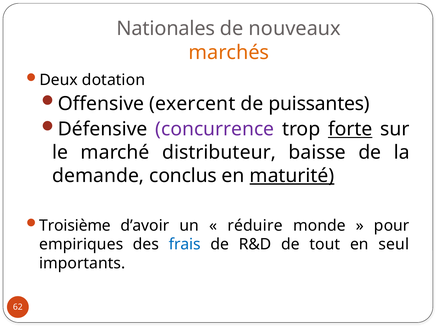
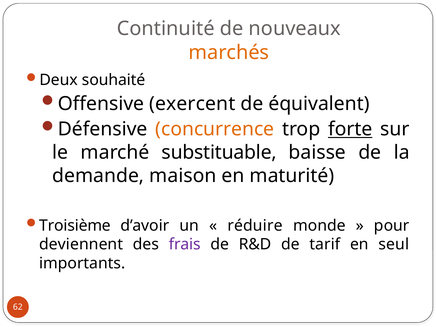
Nationales: Nationales -> Continuité
dotation: dotation -> souhaité
puissantes: puissantes -> équivalent
concurrence colour: purple -> orange
distributeur: distributeur -> substituable
conclus: conclus -> maison
maturité underline: present -> none
empiriques: empiriques -> deviennent
frais colour: blue -> purple
tout: tout -> tarif
